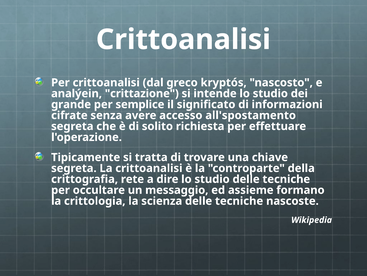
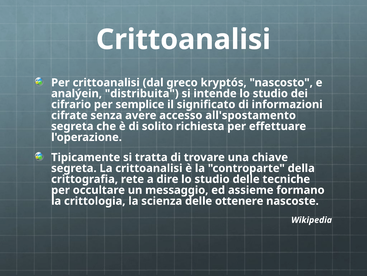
crittazione: crittazione -> distribuita
grande: grande -> cifrario
scienza delle tecniche: tecniche -> ottenere
